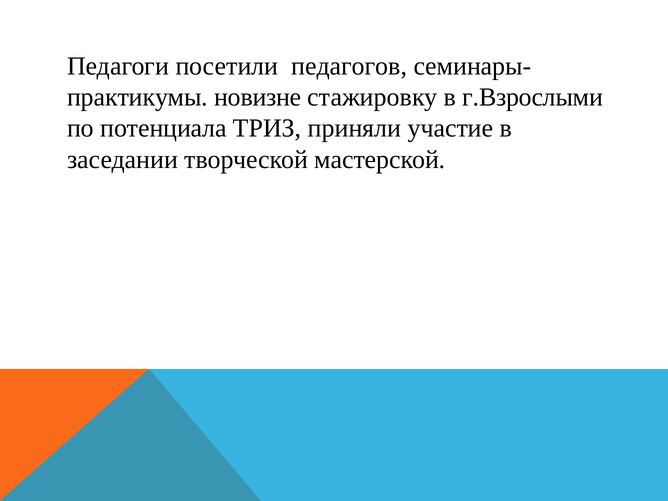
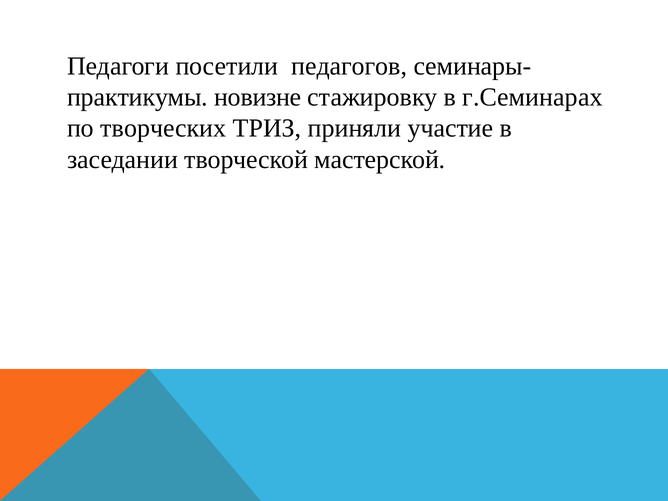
г.Взрослыми: г.Взрослыми -> г.Семинарах
потенциала: потенциала -> творческих
